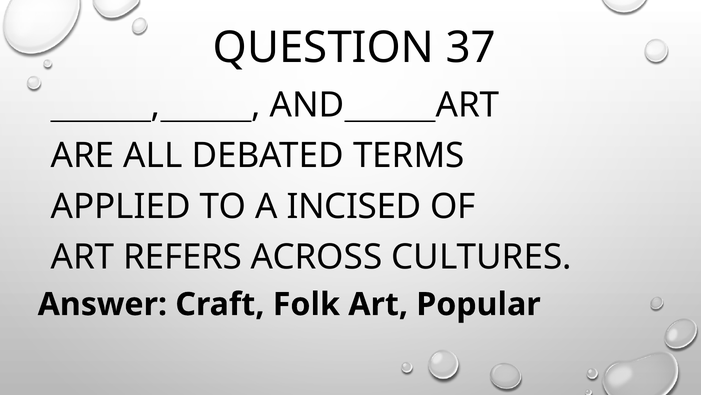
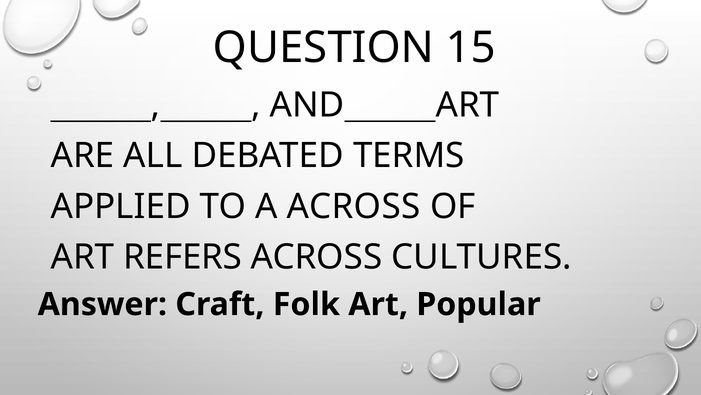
37: 37 -> 15
A INCISED: INCISED -> ACROSS
